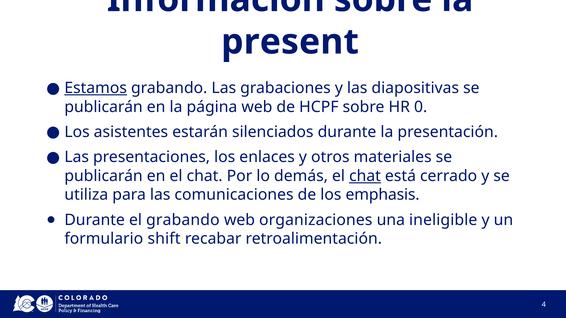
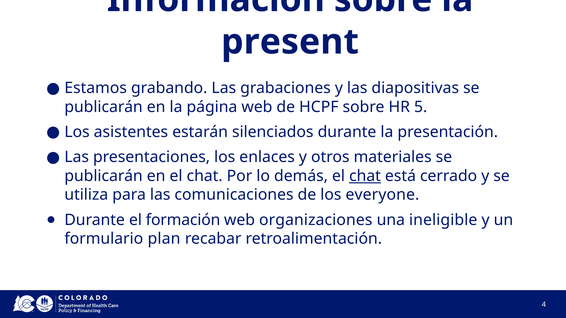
Estamos underline: present -> none
0: 0 -> 5
emphasis: emphasis -> everyone
el grabando: grabando -> formación
shift: shift -> plan
